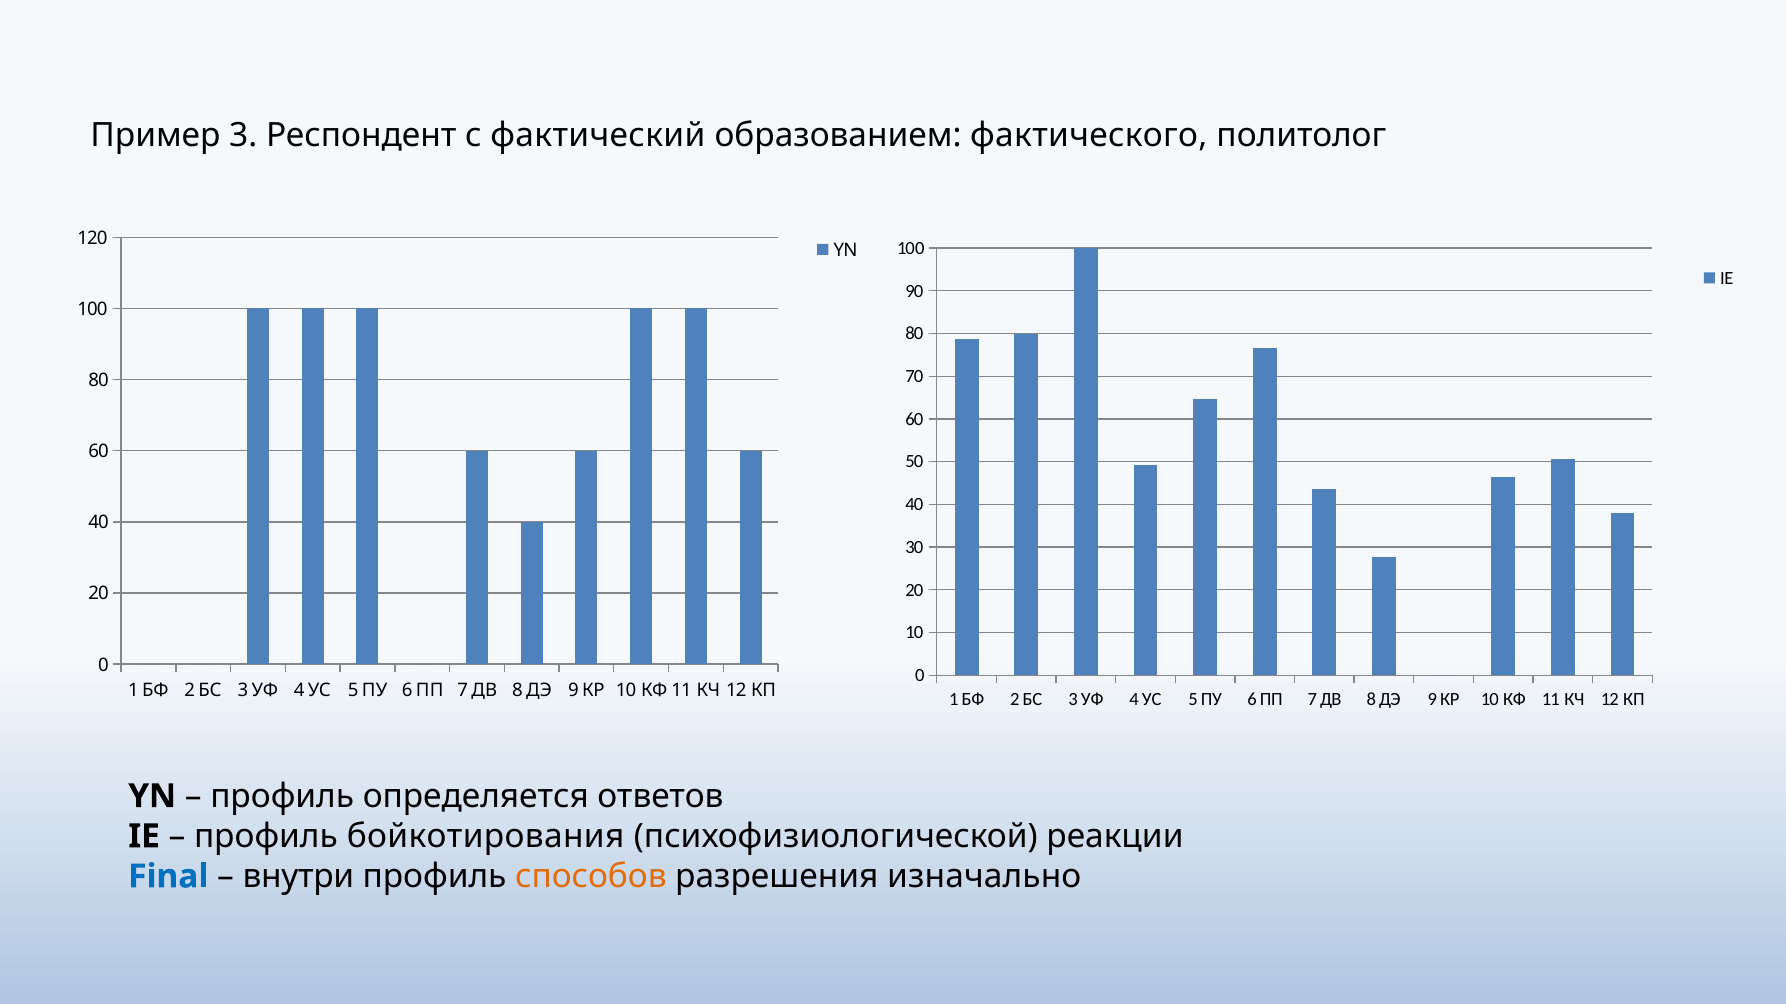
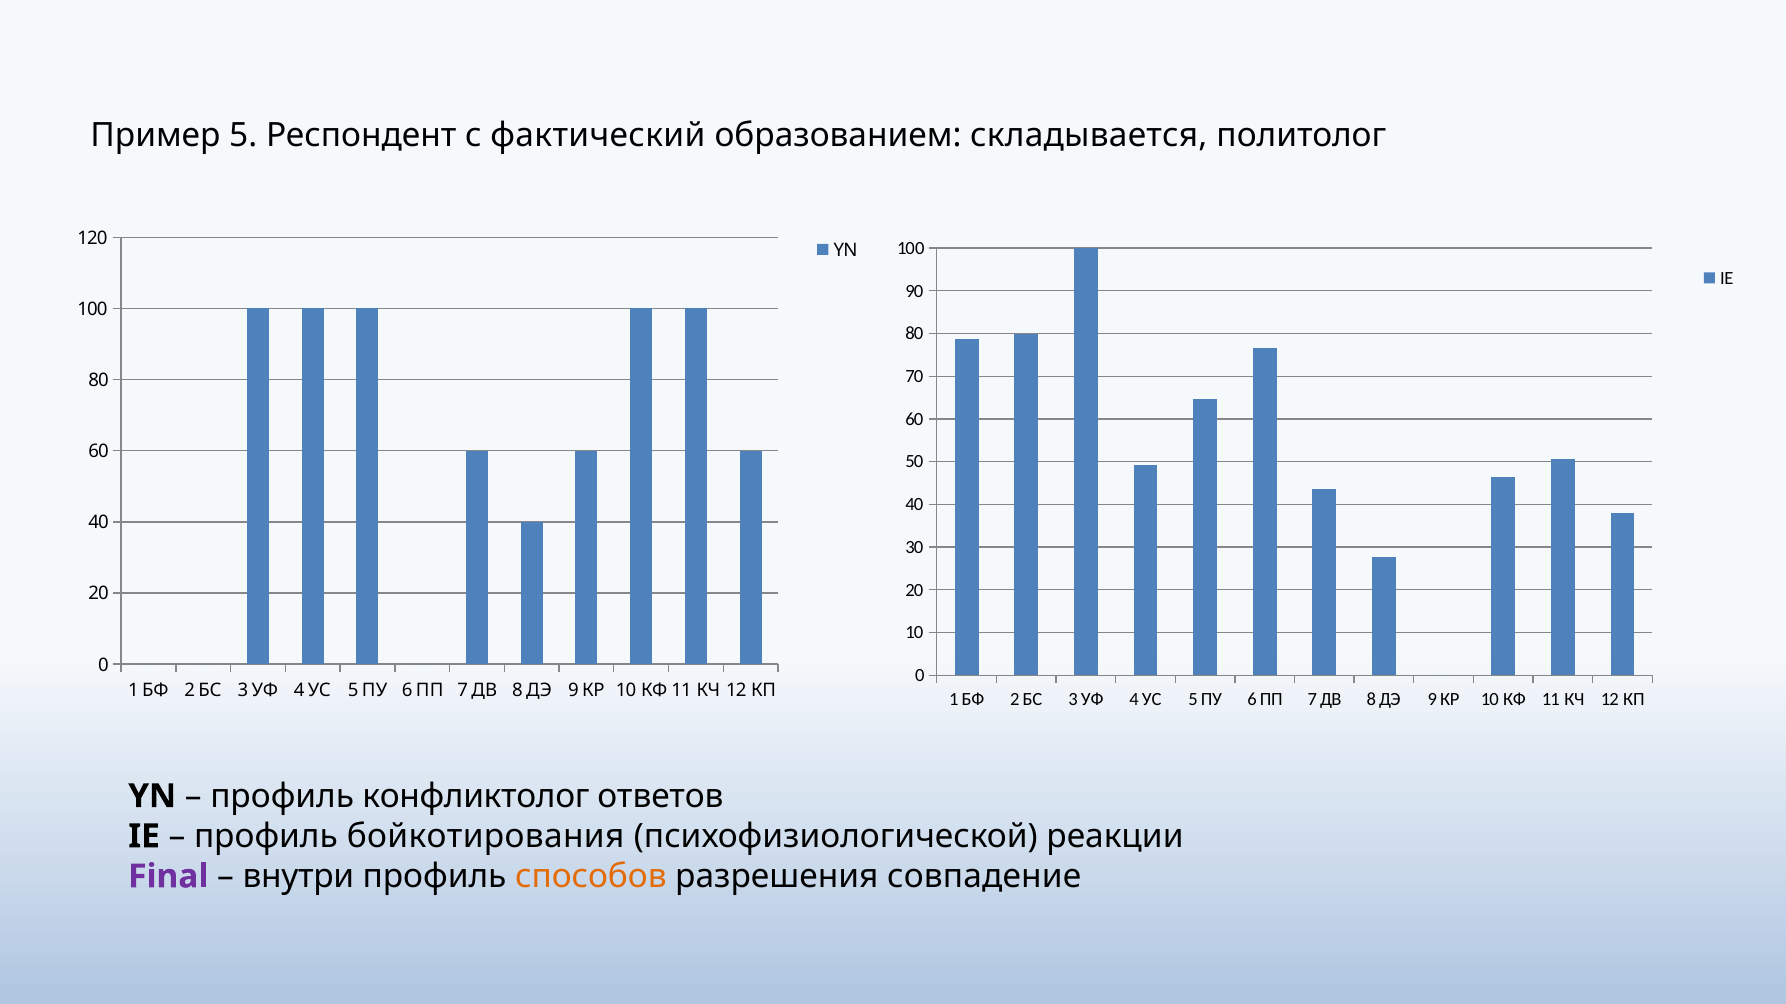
Пример 3: 3 -> 5
фактического: фактического -> складывается
определяется: определяется -> конфликтолог
Final colour: blue -> purple
изначально: изначально -> совпадение
